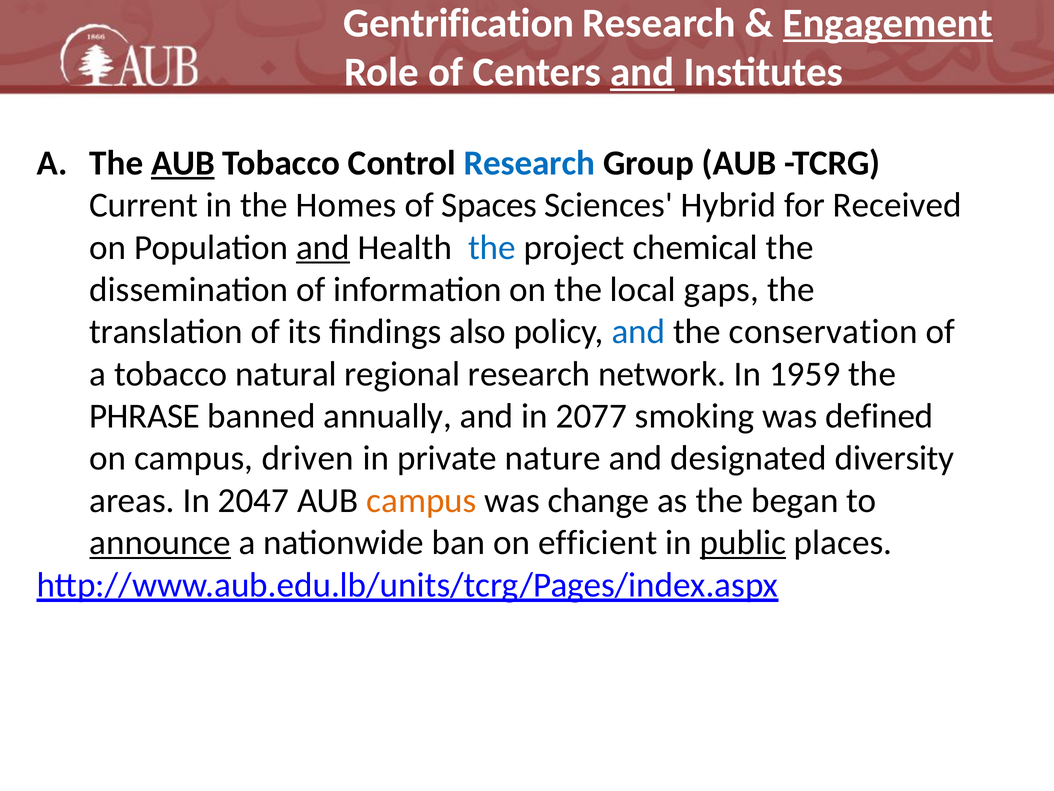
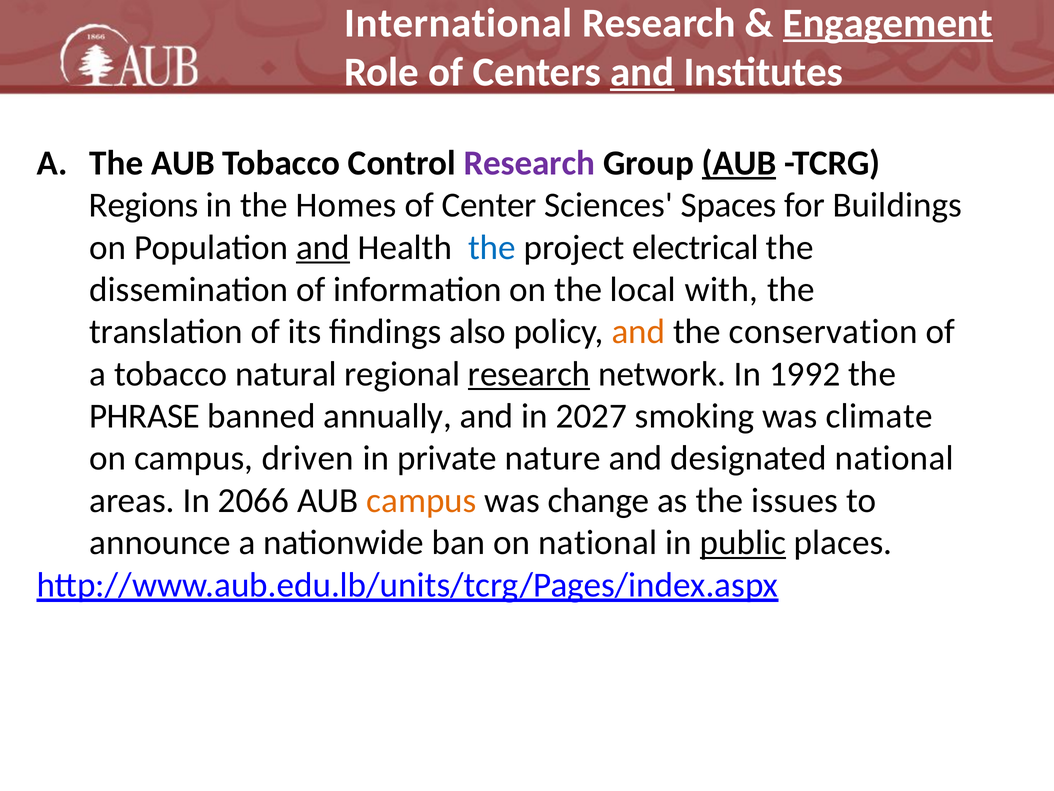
Gentrification: Gentrification -> International
AUB at (183, 163) underline: present -> none
Research at (529, 163) colour: blue -> purple
AUB at (739, 163) underline: none -> present
Current: Current -> Regions
Spaces: Spaces -> Center
Hybrid: Hybrid -> Spaces
Received: Received -> Buildings
chemical: chemical -> electrical
gaps: gaps -> with
and at (638, 332) colour: blue -> orange
research at (529, 374) underline: none -> present
1959: 1959 -> 1992
2077: 2077 -> 2027
defined: defined -> climate
designated diversity: diversity -> national
2047: 2047 -> 2066
began: began -> issues
announce underline: present -> none
on efficient: efficient -> national
